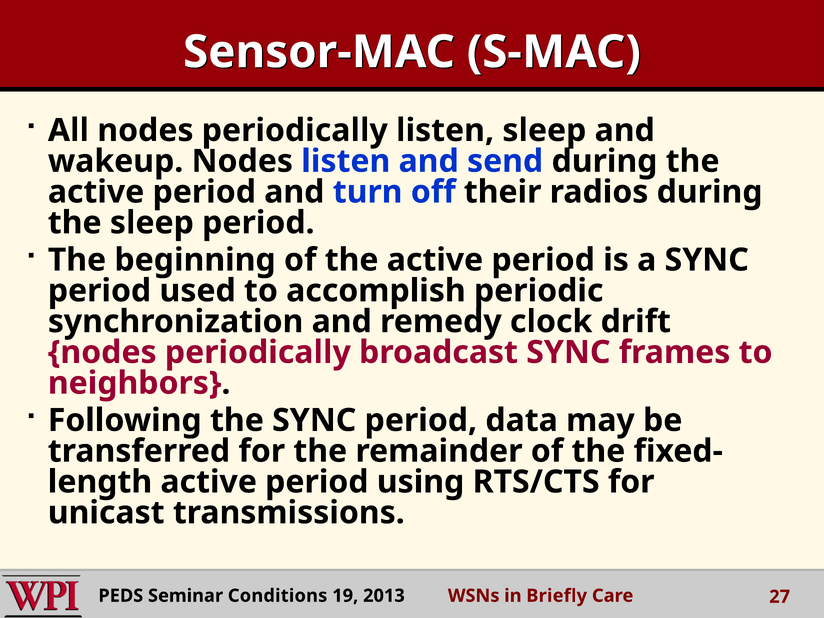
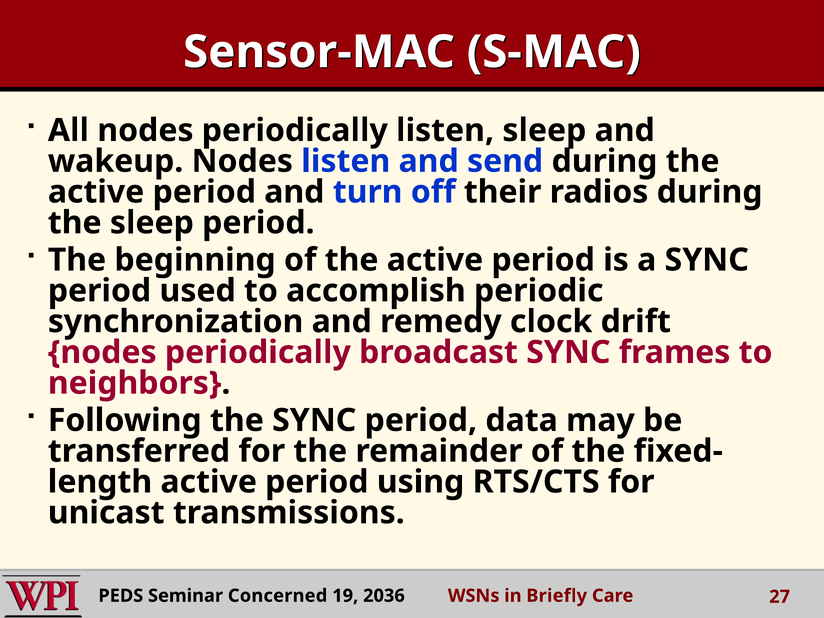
Conditions: Conditions -> Concerned
2013: 2013 -> 2036
